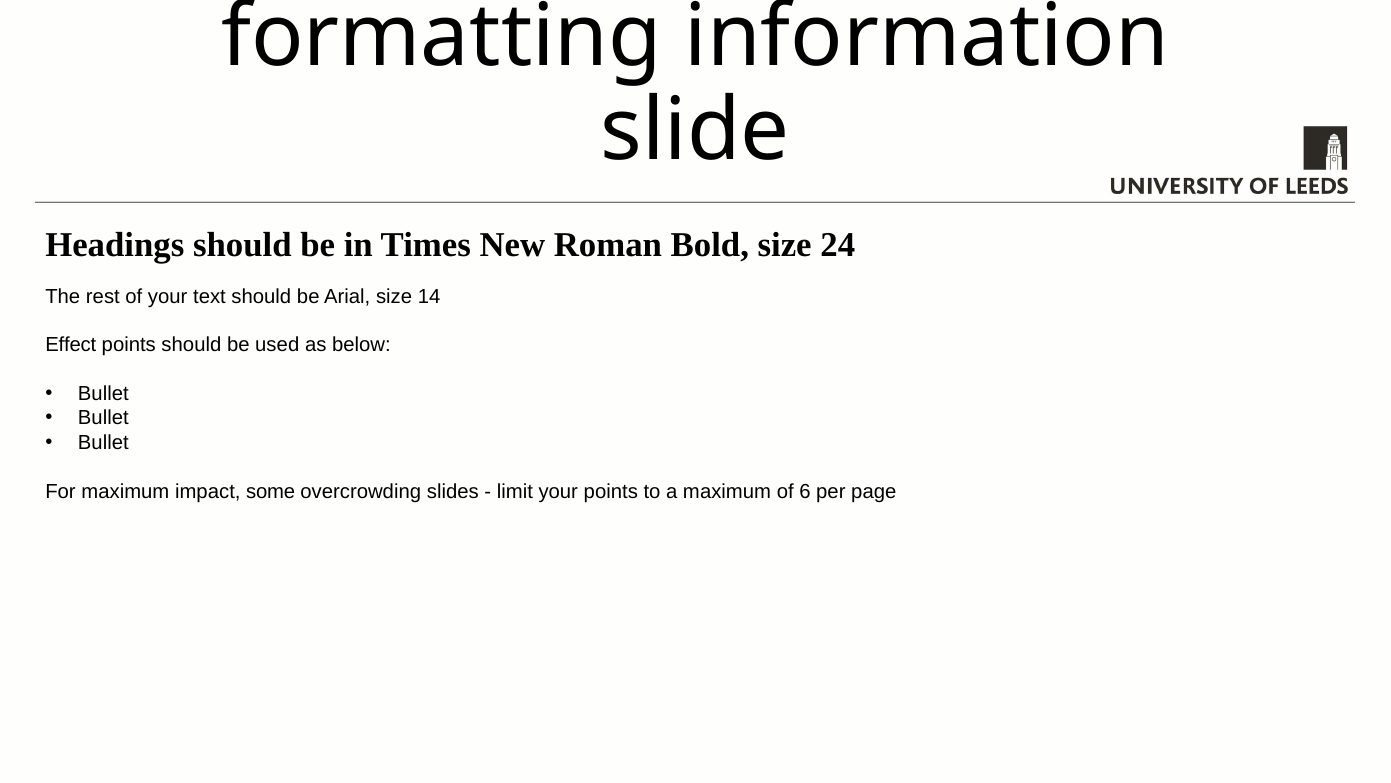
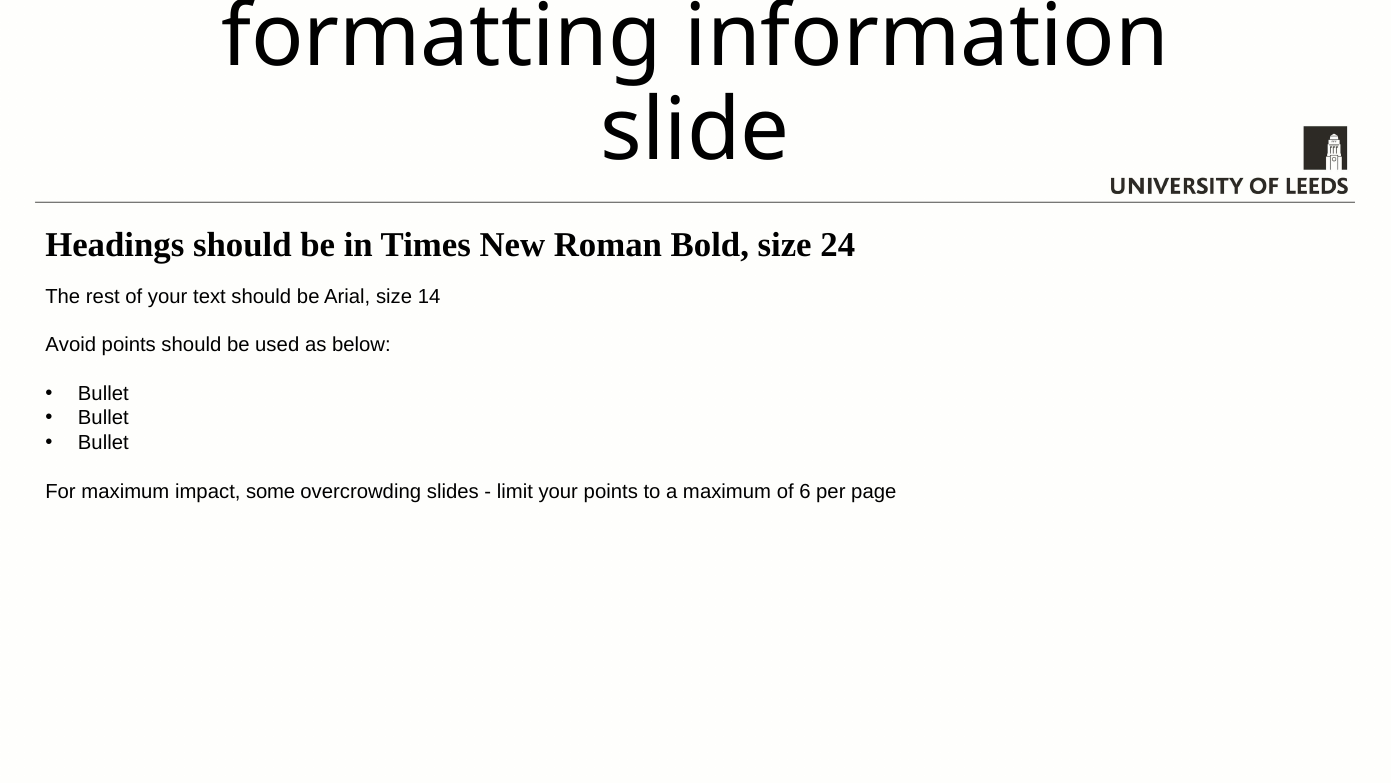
Effect: Effect -> Avoid
